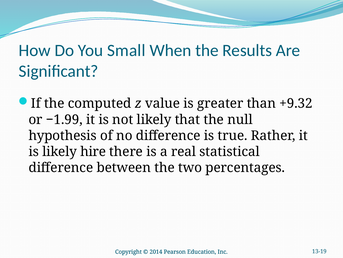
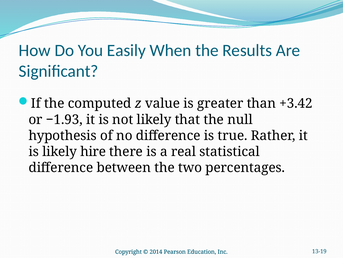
Small: Small -> Easily
+9.32: +9.32 -> +3.42
−1.99: −1.99 -> −1.93
